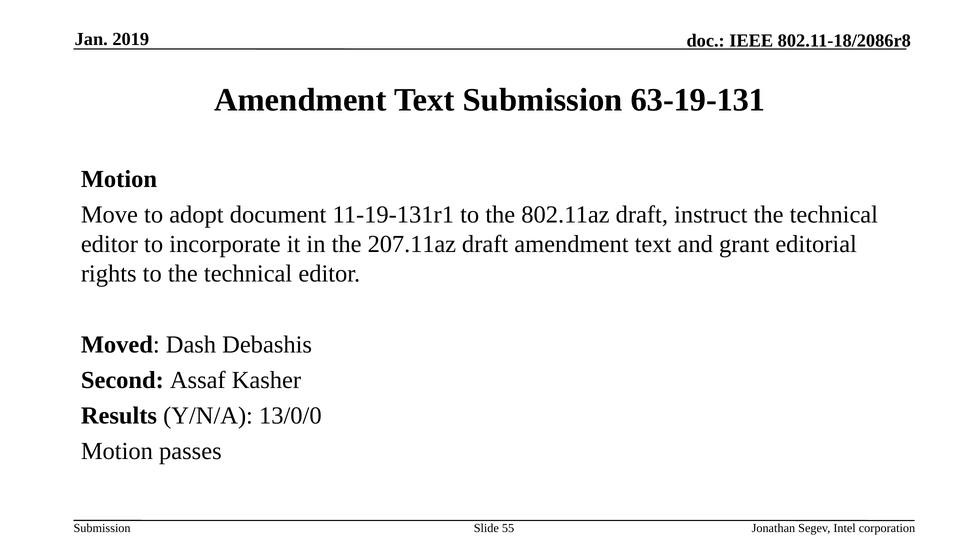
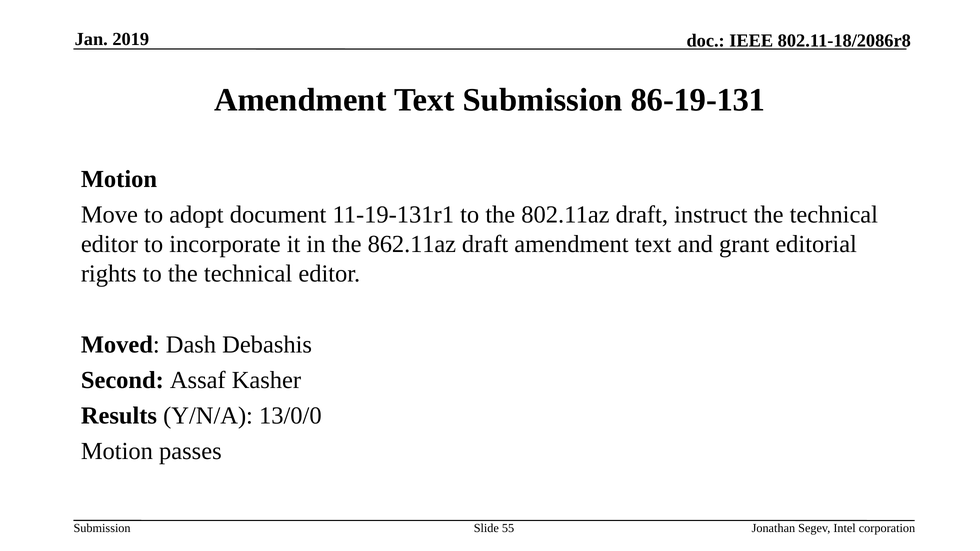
63-19-131: 63-19-131 -> 86-19-131
207.11az: 207.11az -> 862.11az
